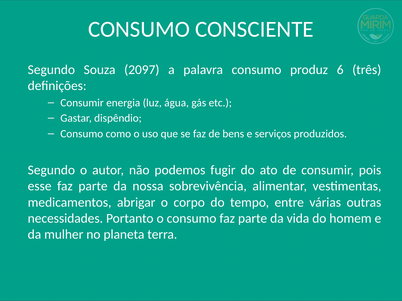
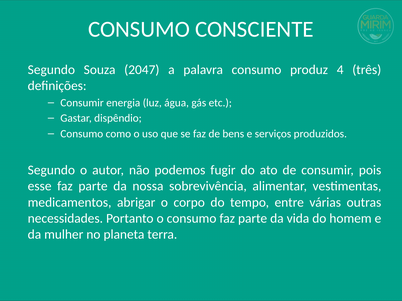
2097: 2097 -> 2047
6: 6 -> 4
